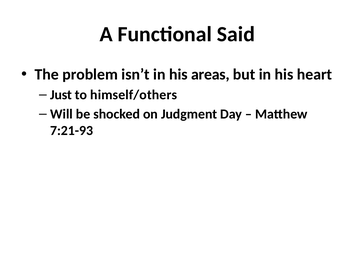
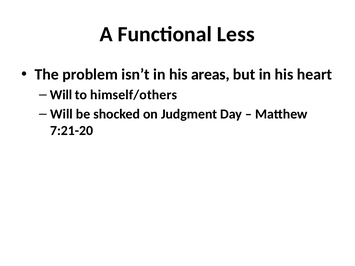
Said: Said -> Less
Just at (61, 95): Just -> Will
7:21-93: 7:21-93 -> 7:21-20
